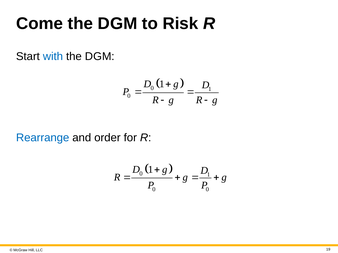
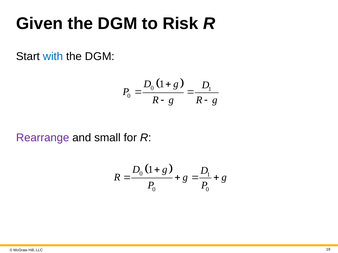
Come: Come -> Given
Rearrange colour: blue -> purple
order: order -> small
